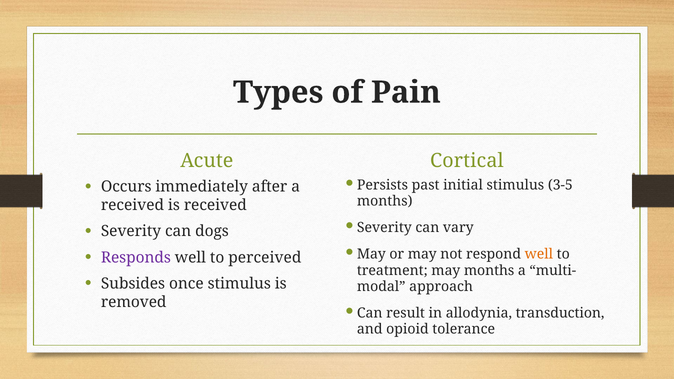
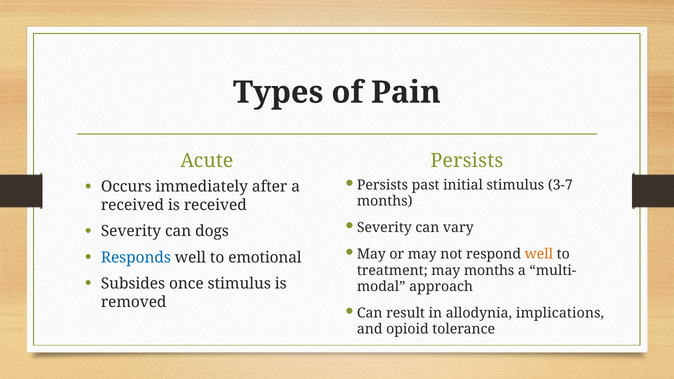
Cortical at (467, 161): Cortical -> Persists
3-5: 3-5 -> 3-7
Responds colour: purple -> blue
perceived: perceived -> emotional
transduction: transduction -> implications
